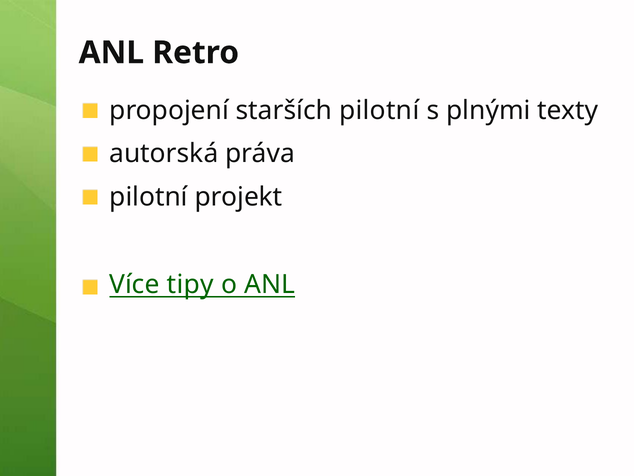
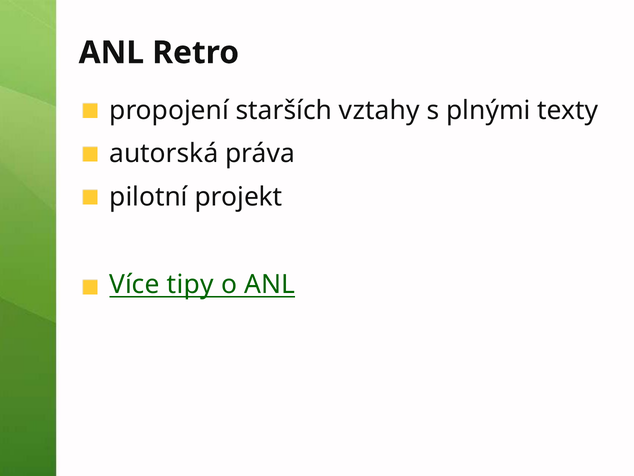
starších pilotní: pilotní -> vztahy
